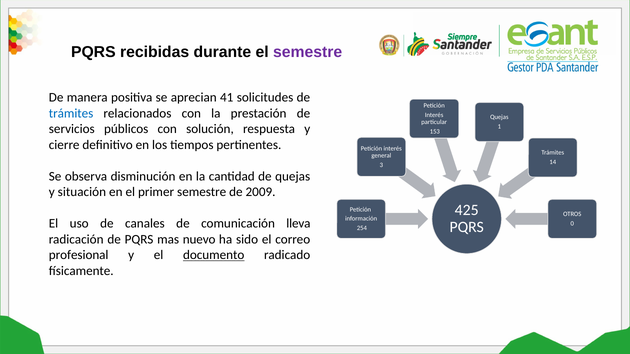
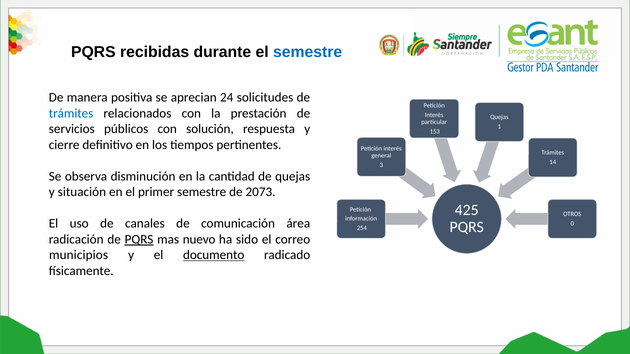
semestre at (308, 52) colour: purple -> blue
41: 41 -> 24
2009: 2009 -> 2073
lleva: lleva -> área
PQRS at (139, 240) underline: none -> present
profesional: profesional -> municipios
